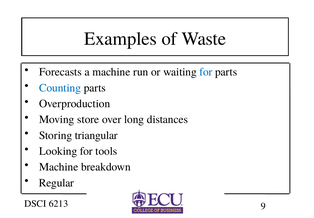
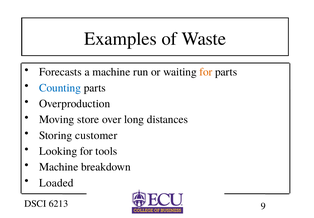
for at (206, 72) colour: blue -> orange
triangular: triangular -> customer
Regular: Regular -> Loaded
